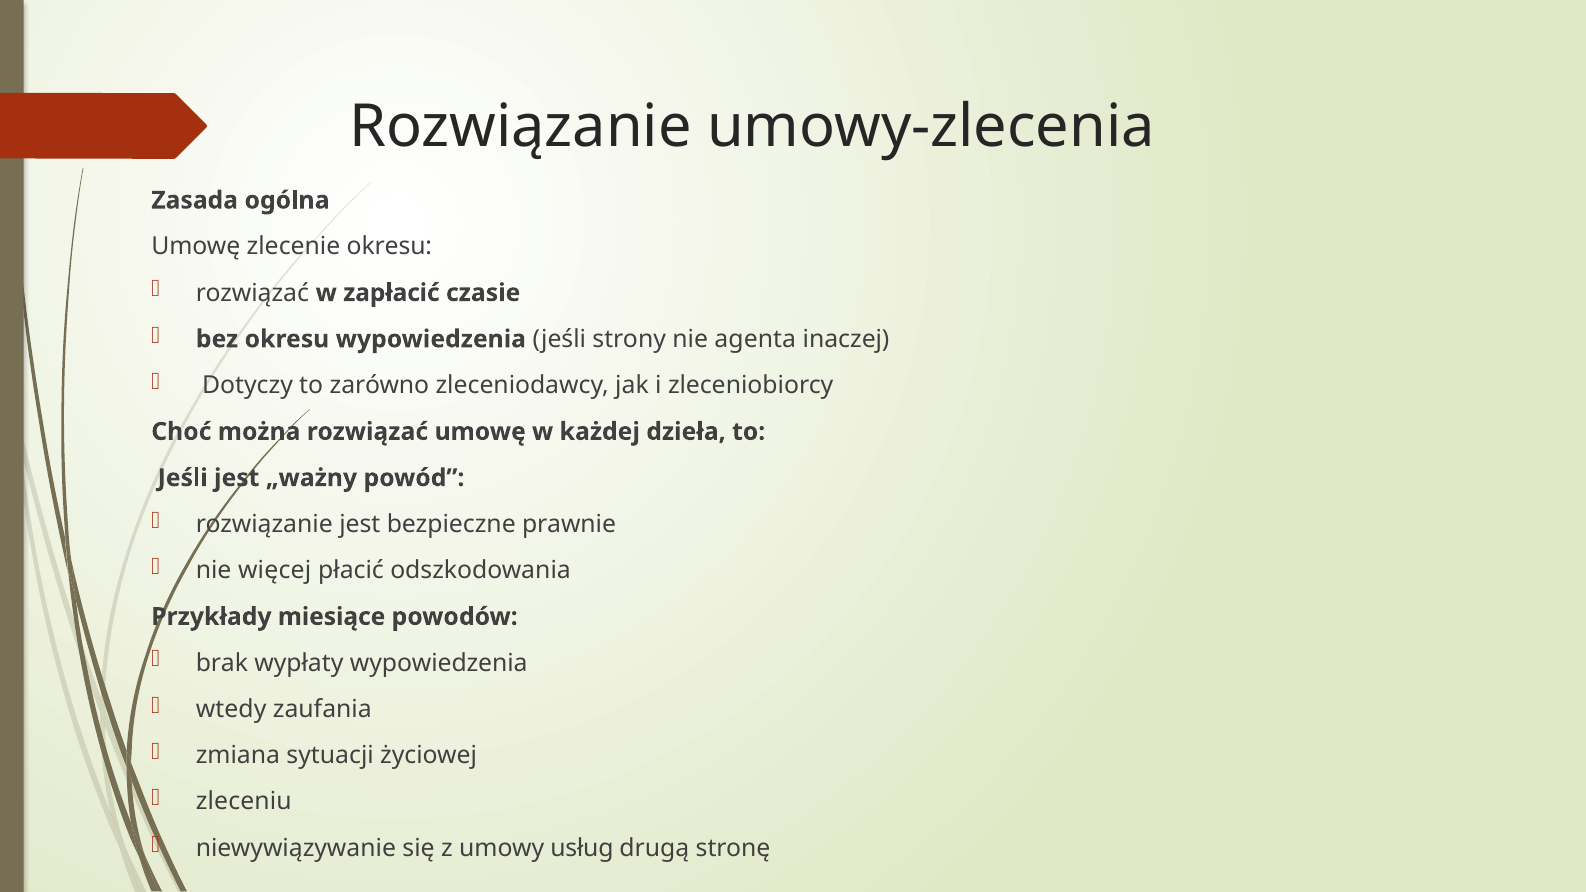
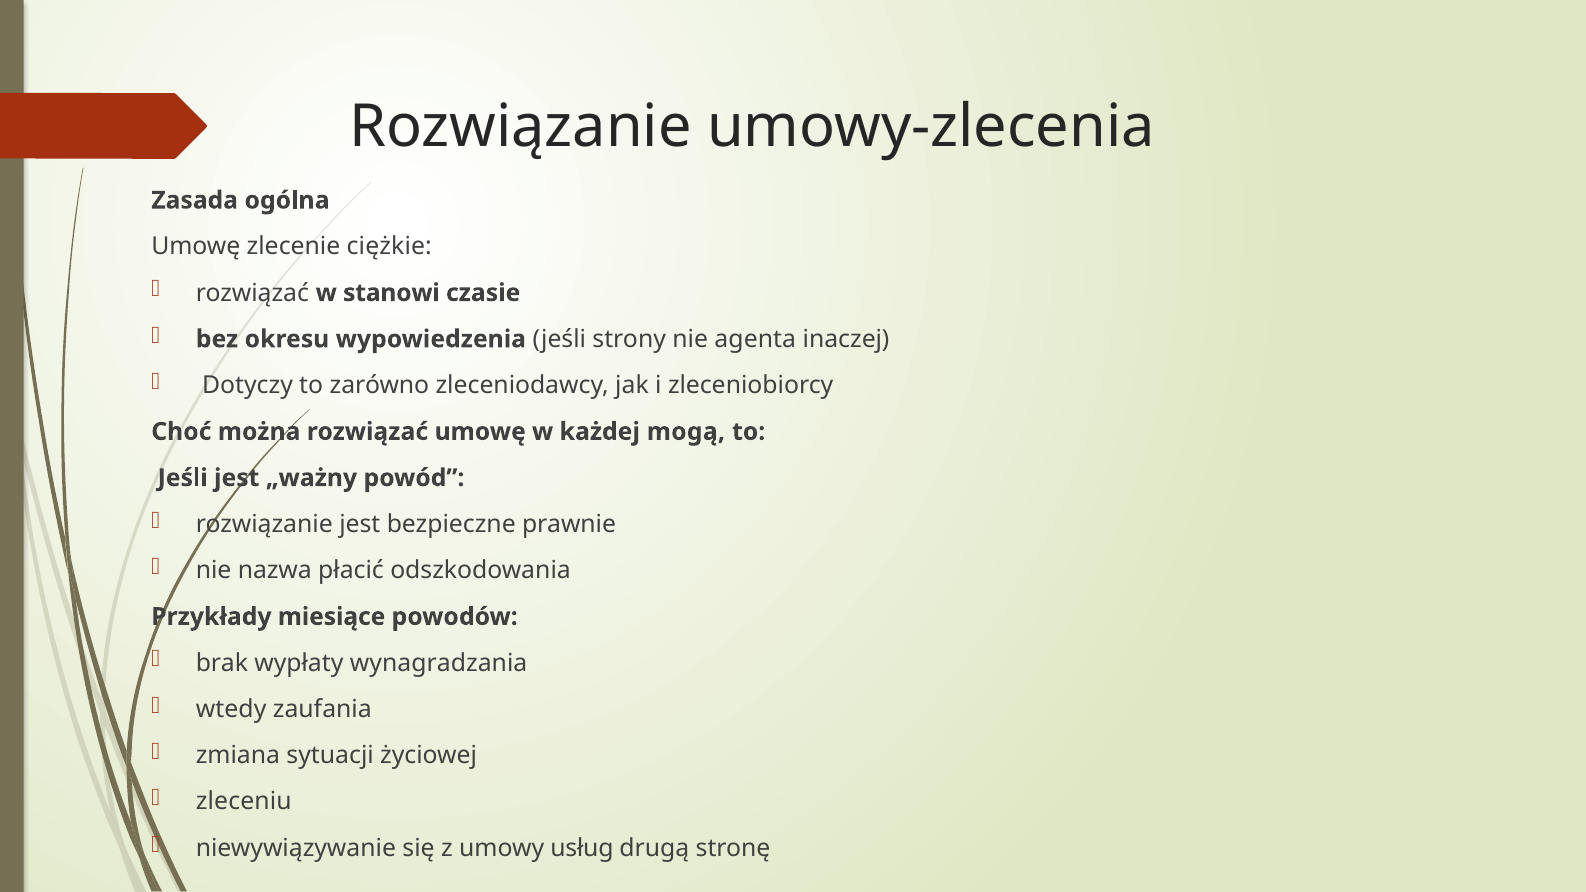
zlecenie okresu: okresu -> ciężkie
zapłacić: zapłacić -> stanowi
dzieła: dzieła -> mogą
więcej: więcej -> nazwa
wypłaty wypowiedzenia: wypowiedzenia -> wynagradzania
